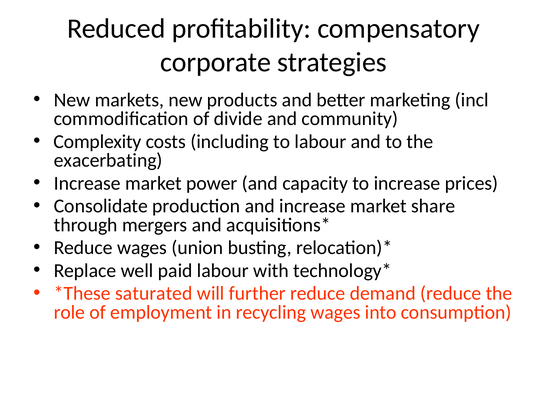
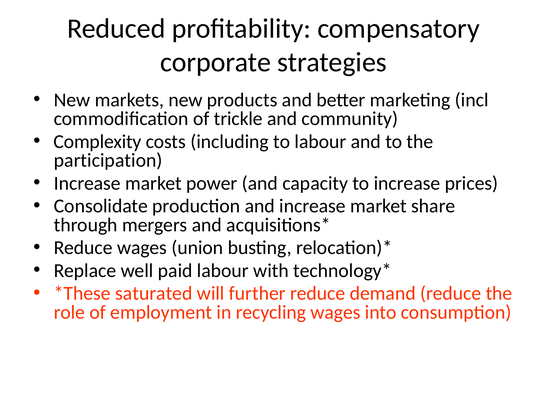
divide: divide -> trickle
exacerbating: exacerbating -> participation
